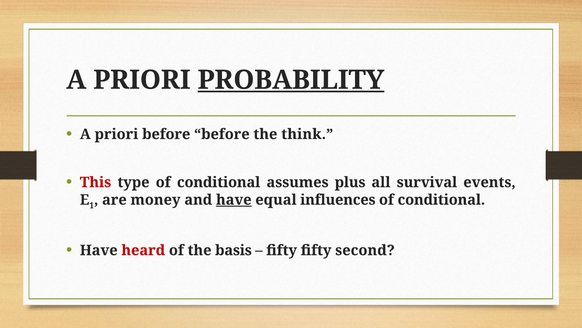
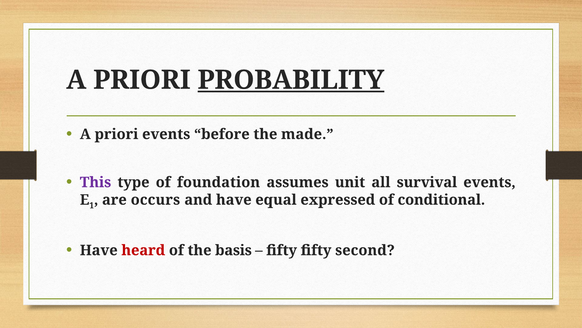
priori before: before -> events
think: think -> made
This colour: red -> purple
type of conditional: conditional -> foundation
plus: plus -> unit
money: money -> occurs
have at (234, 199) underline: present -> none
influences: influences -> expressed
